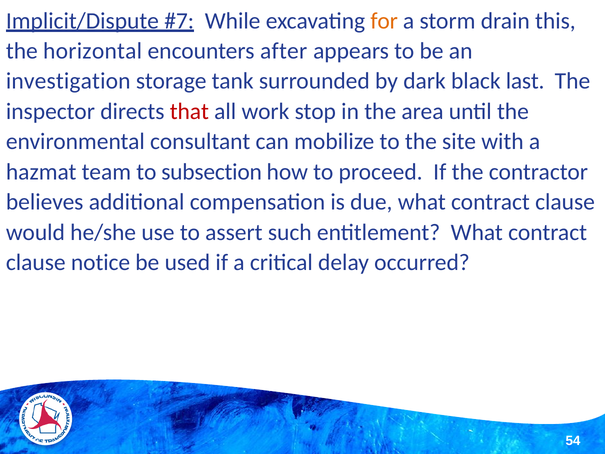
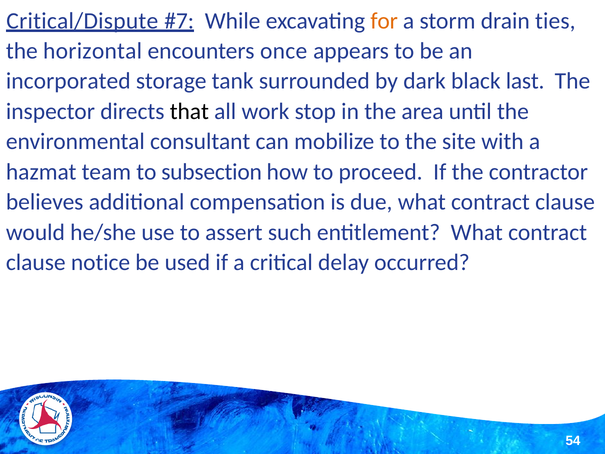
Implicit/Dispute: Implicit/Dispute -> Critical/Dispute
this: this -> ties
after: after -> once
investigation: investigation -> incorporated
that colour: red -> black
